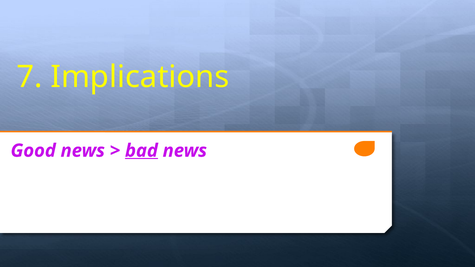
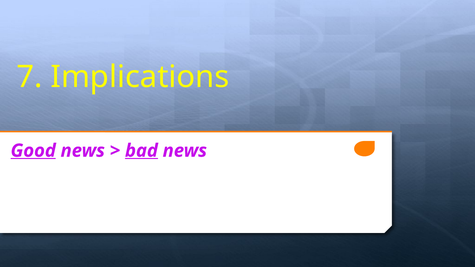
Good underline: none -> present
